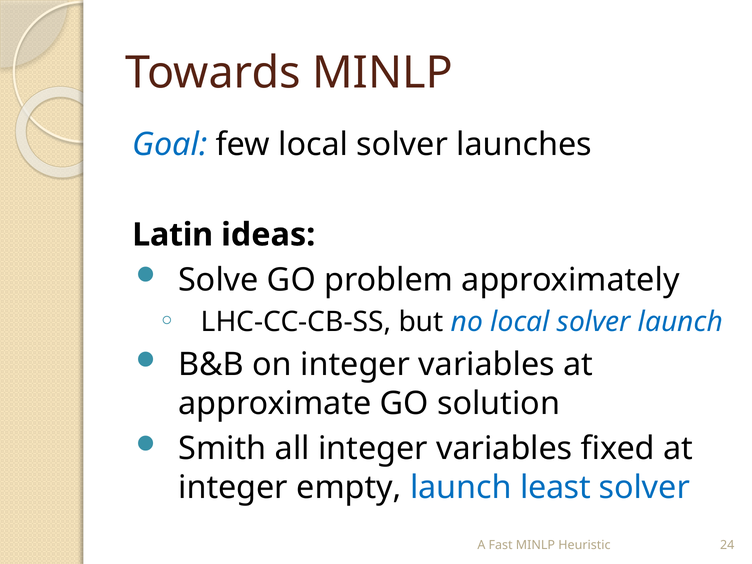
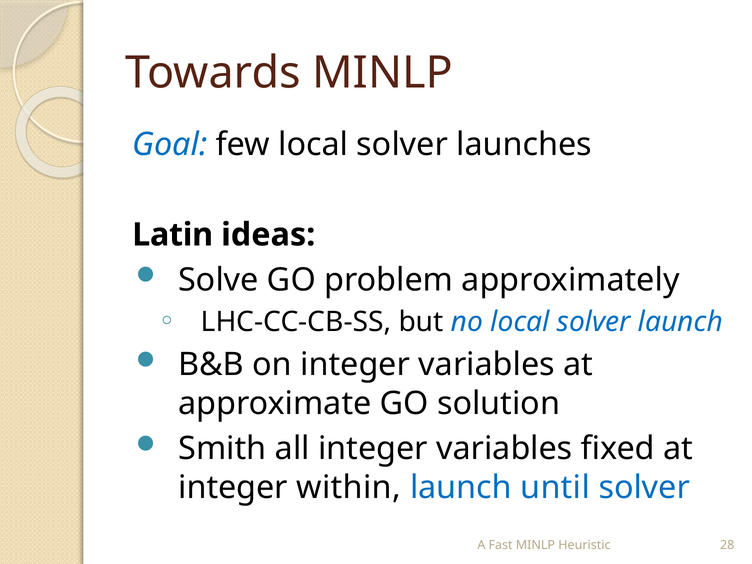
empty: empty -> within
least: least -> until
24: 24 -> 28
